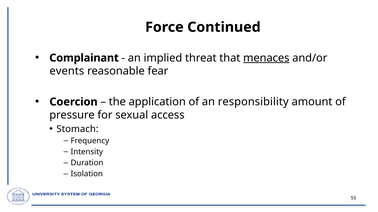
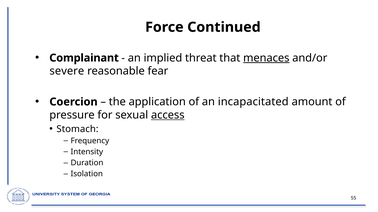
events: events -> severe
responsibility: responsibility -> incapacitated
access underline: none -> present
